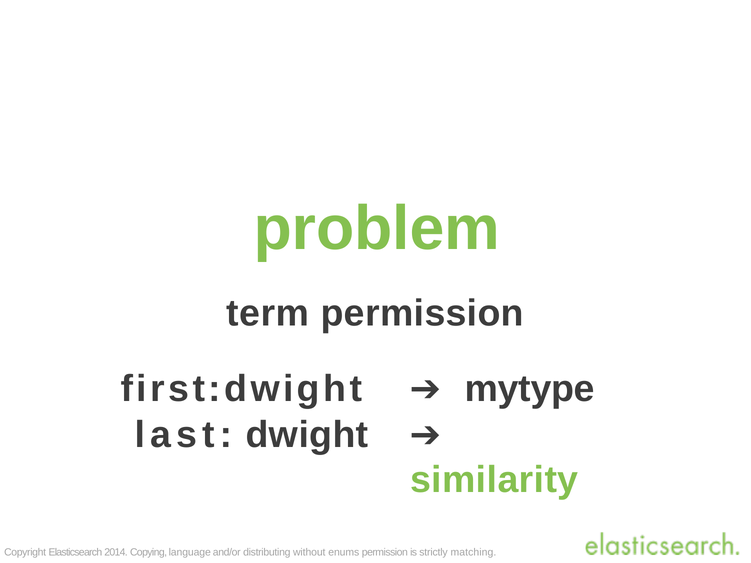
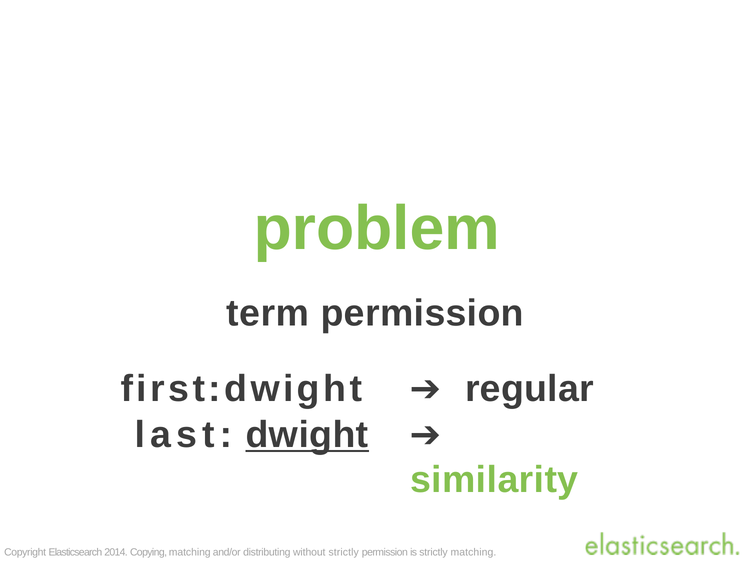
mytype: mytype -> regular
dwight underline: none -> present
Copying language: language -> matching
without enums: enums -> strictly
